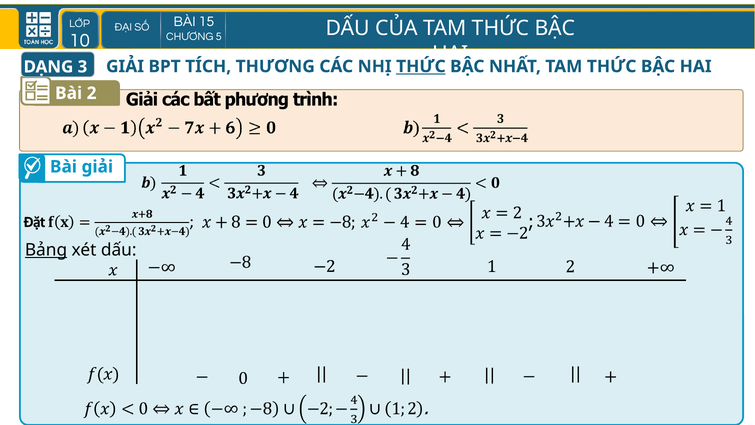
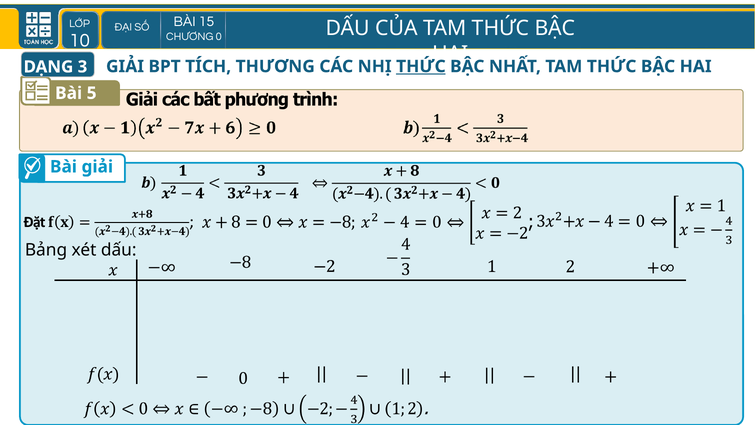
5: 5 -> 0
2: 2 -> 5
Bảng underline: present -> none
